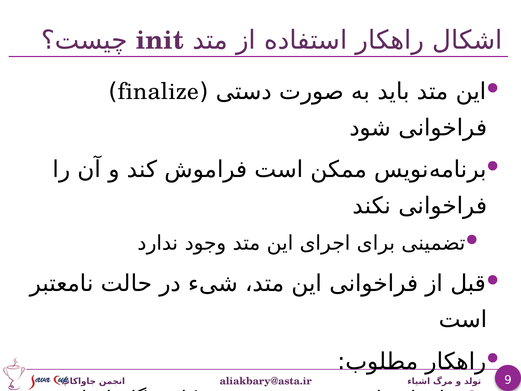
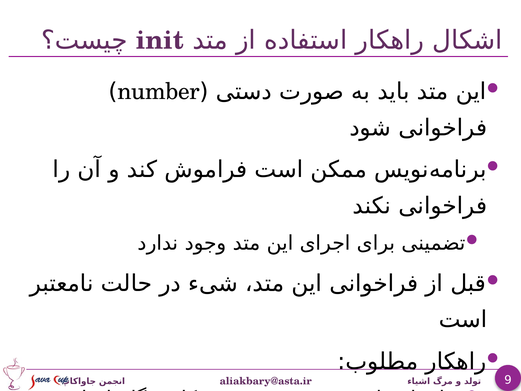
finalize: finalize -> number
